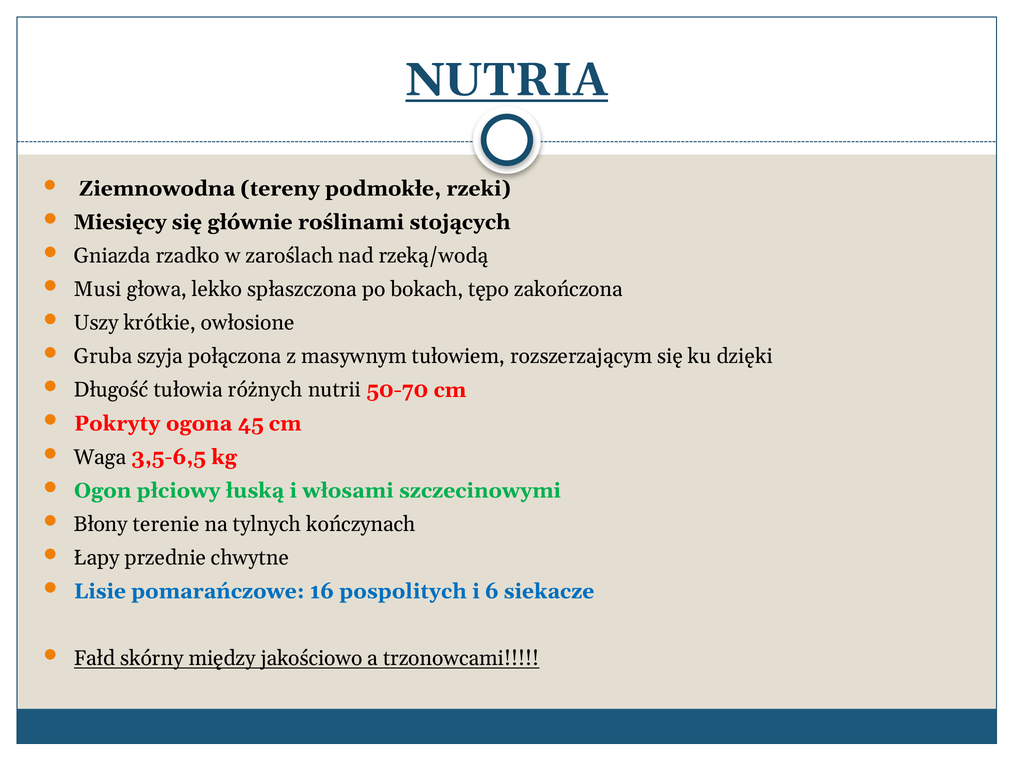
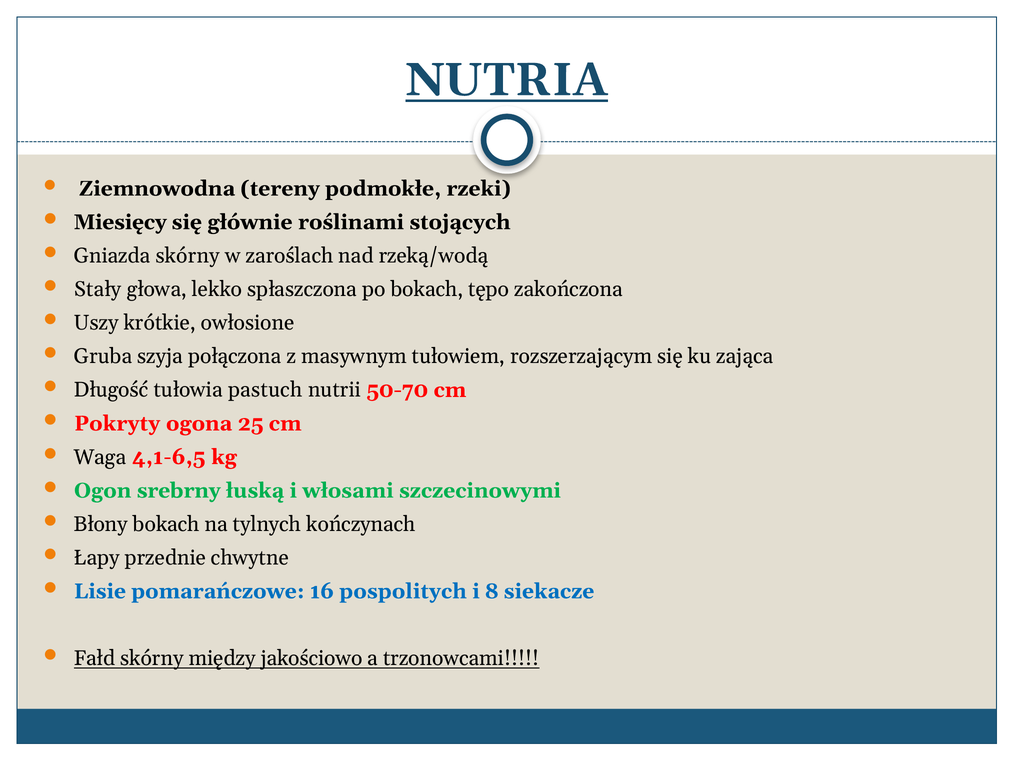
Gniazda rzadko: rzadko -> skórny
Musi: Musi -> Stały
dzięki: dzięki -> zająca
różnych: różnych -> pastuch
45: 45 -> 25
3,5-6,5: 3,5-6,5 -> 4,1-6,5
płciowy: płciowy -> srebrny
Błony terenie: terenie -> bokach
6: 6 -> 8
